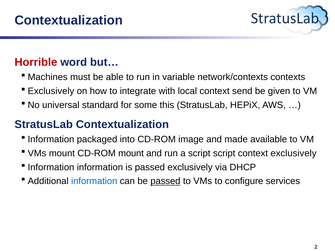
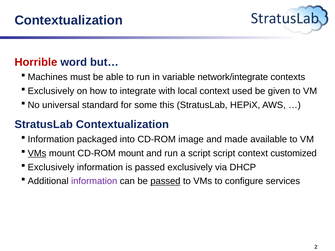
network/contexts: network/contexts -> network/integrate
send: send -> used
VMs at (37, 153) underline: none -> present
context exclusively: exclusively -> customized
Information at (51, 167): Information -> Exclusively
information at (94, 181) colour: blue -> purple
